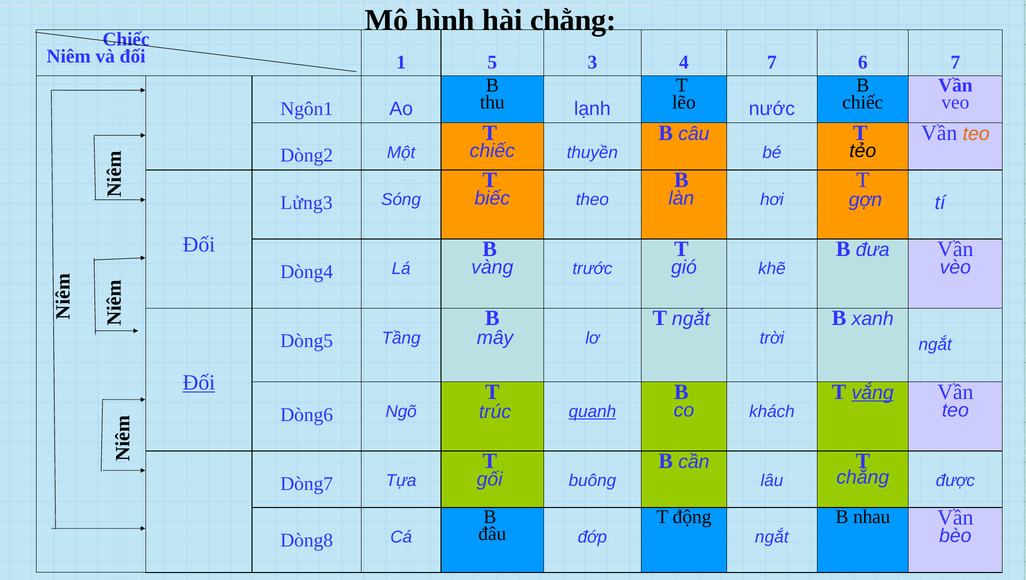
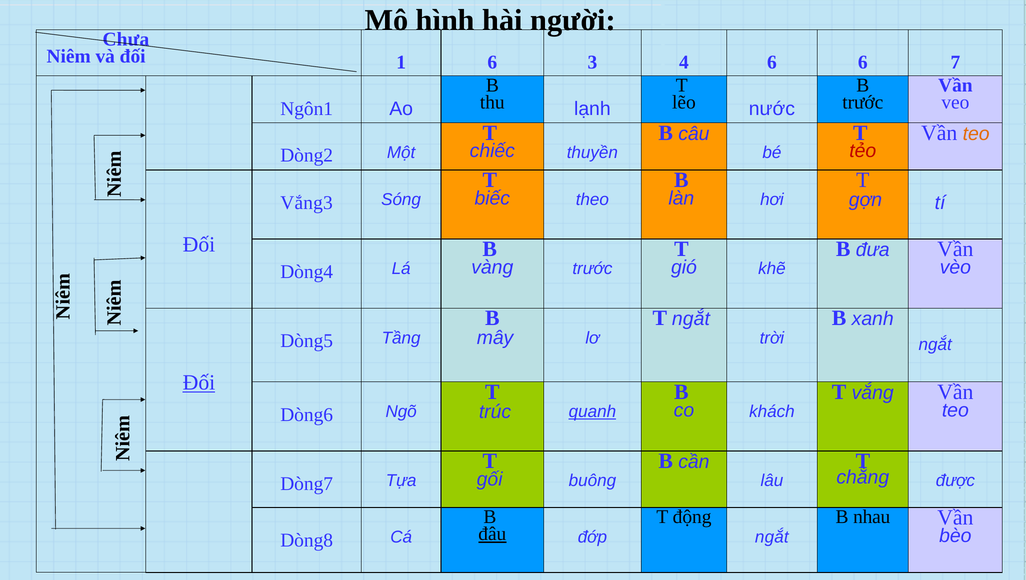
hài chằng: chằng -> người
Chiếc at (126, 39): Chiếc -> Chưa
1 5: 5 -> 6
4 7: 7 -> 6
chiếc at (863, 102): chiếc -> trước
tẻo colour: black -> red
Lửng3: Lửng3 -> Vắng3
vắng underline: present -> none
đâu underline: none -> present
